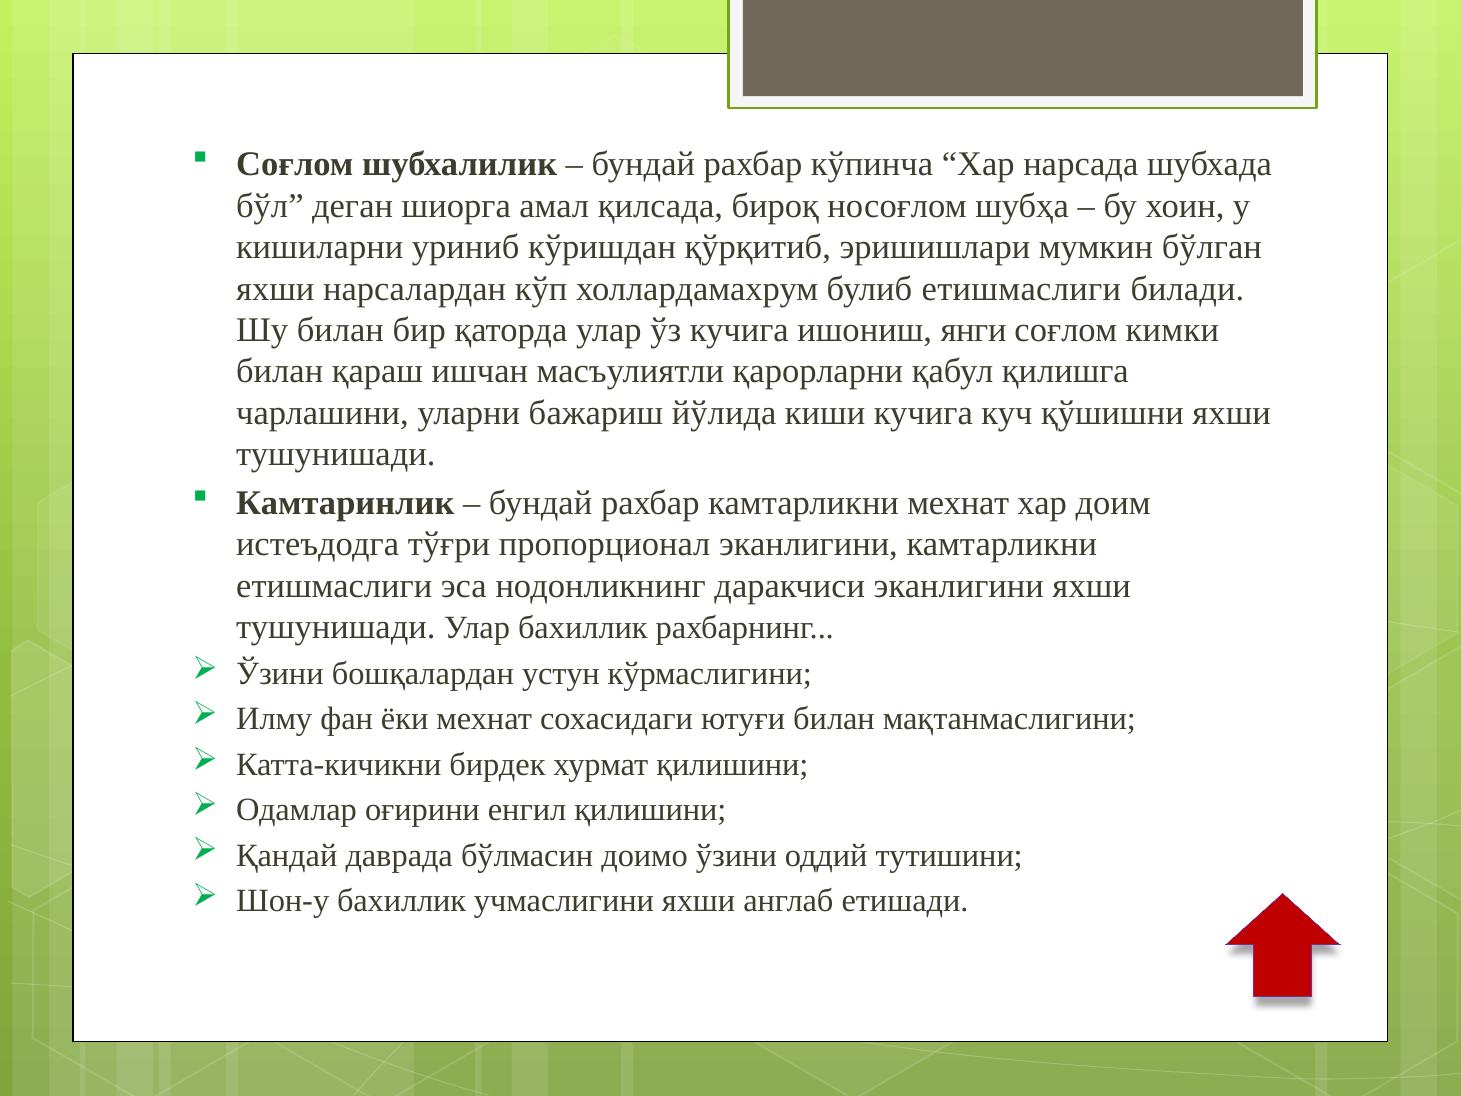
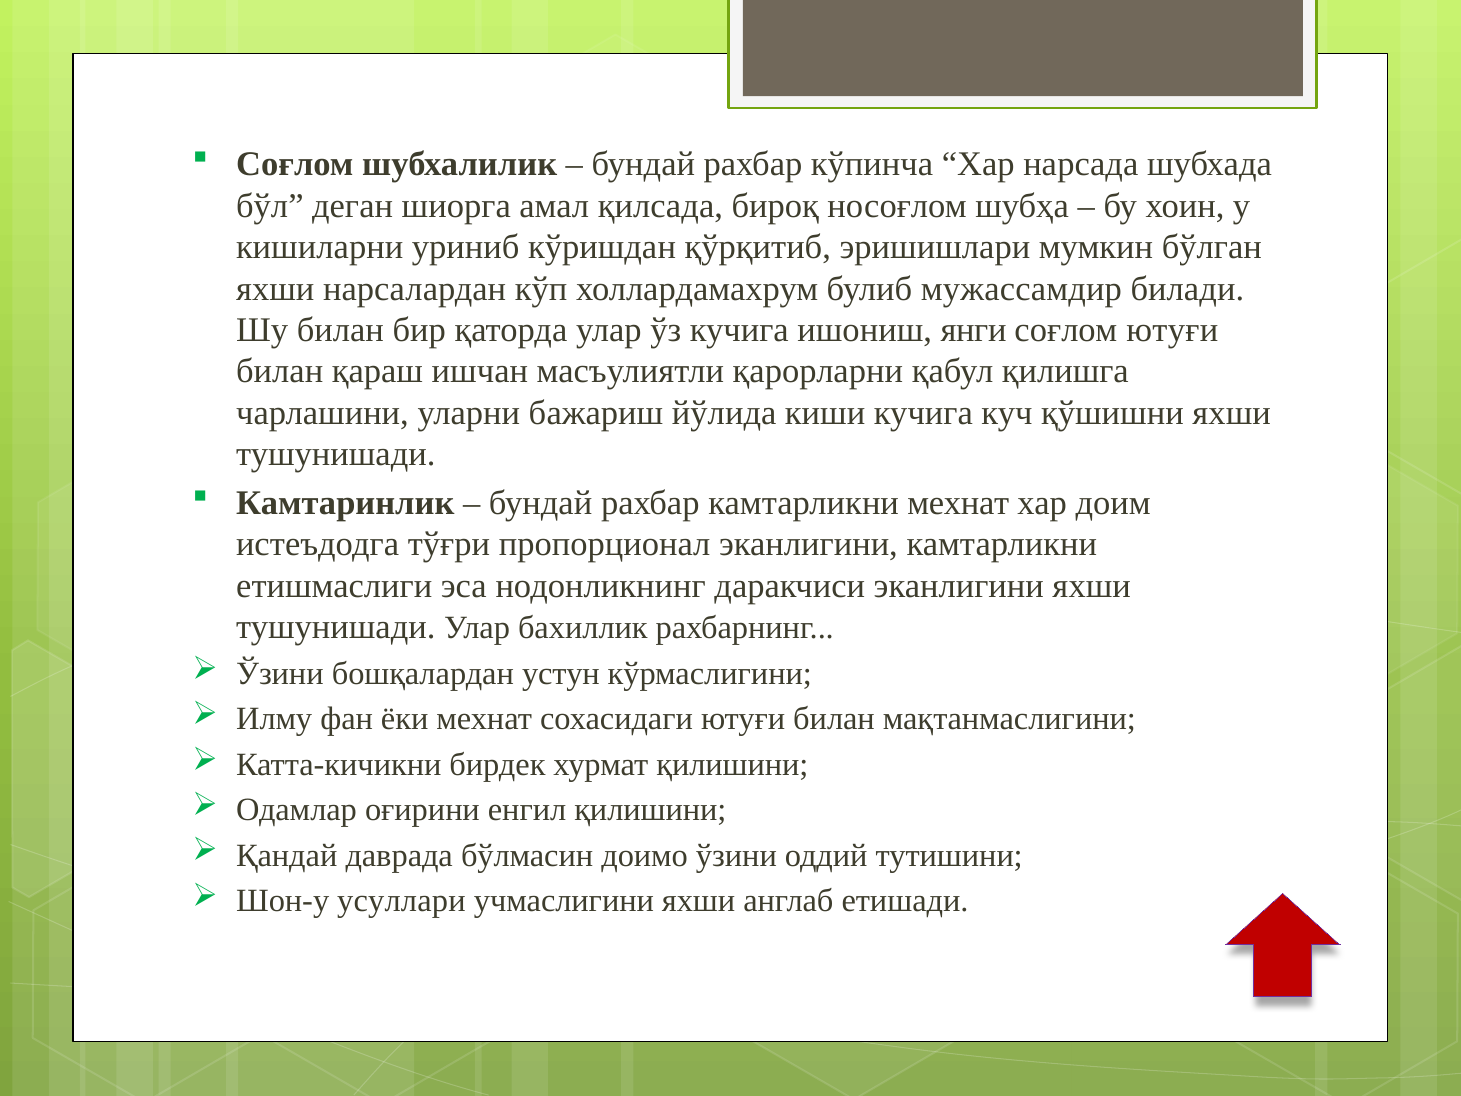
булиб етишмаслиги: етишмаслиги -> мужассамдир
соғлом кимки: кимки -> ютуғи
Шон-у бахиллик: бахиллик -> усуллари
